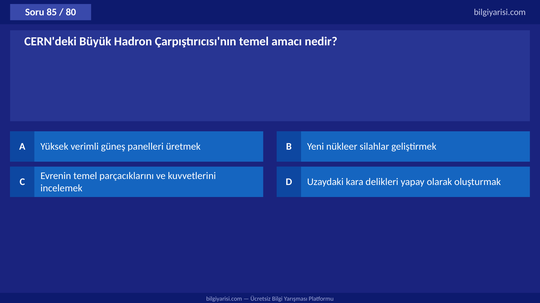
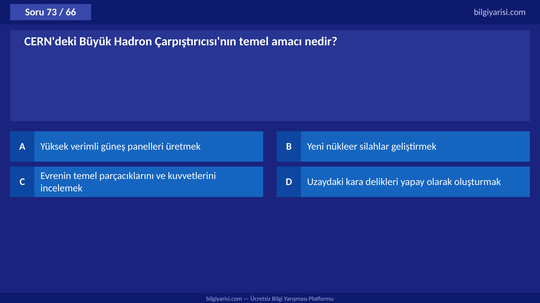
85: 85 -> 73
80: 80 -> 66
